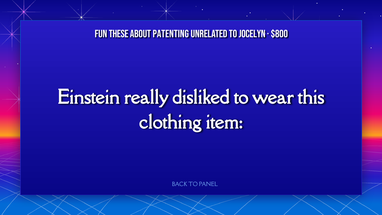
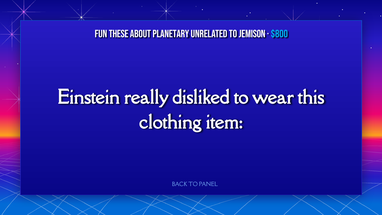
Patenting: Patenting -> Planetary
Jocelyn: Jocelyn -> Jemison
$800 colour: white -> light blue
